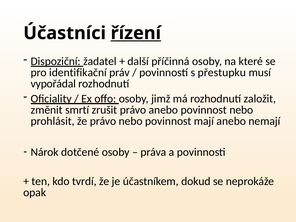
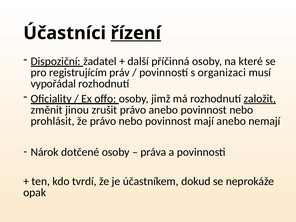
identifikační: identifikační -> registrujícím
přestupku: přestupku -> organizaci
založit underline: none -> present
smrtí: smrtí -> jinou
